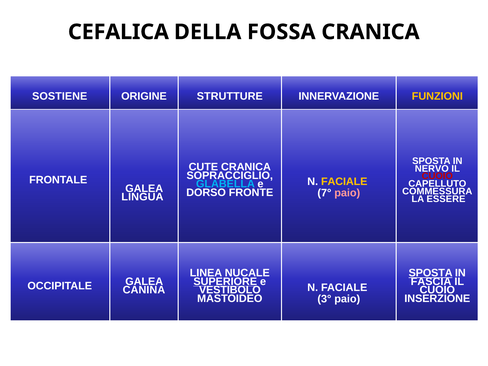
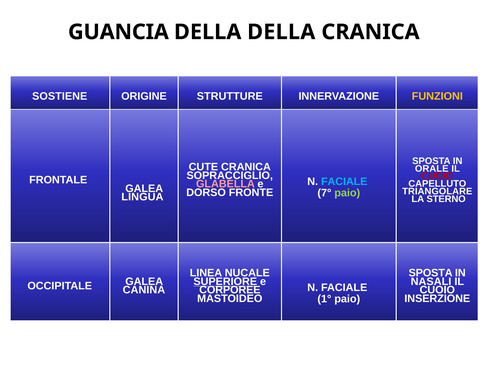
CEFALICA: CEFALICA -> GUANCIA
DELLA FOSSA: FOSSA -> DELLA
NERVO: NERVO -> ORALE
FACIALE at (344, 182) colour: yellow -> light blue
GLABELLA colour: light blue -> pink
COMMESSURA: COMMESSURA -> TRIANGOLARE
paio at (347, 193) colour: pink -> light green
ESSERE: ESSERE -> STERNO
SPOSTA at (431, 273) underline: present -> none
FASCIA: FASCIA -> NASALI
VESTIBOLO: VESTIBOLO -> CORPOREE
3°: 3° -> 1°
